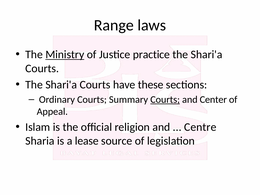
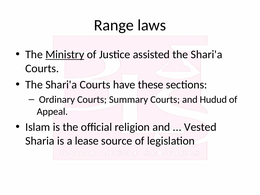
practice: practice -> assisted
Courts at (165, 100) underline: present -> none
Center: Center -> Hudud
Centre: Centre -> Vested
